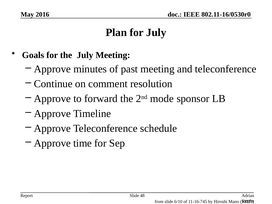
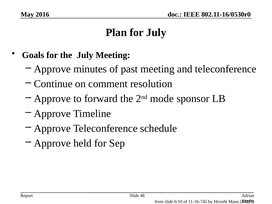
time: time -> held
